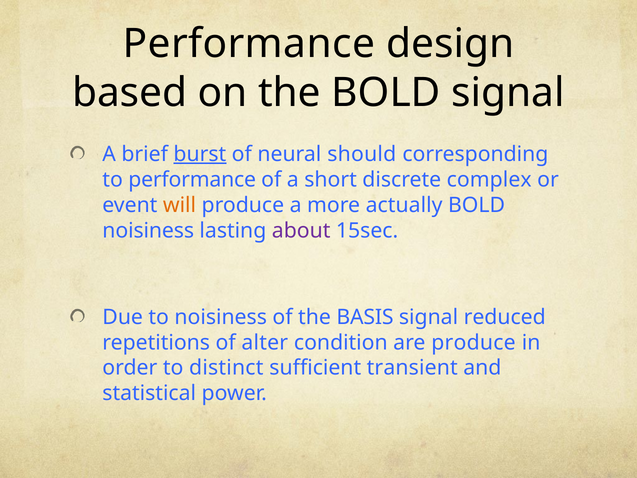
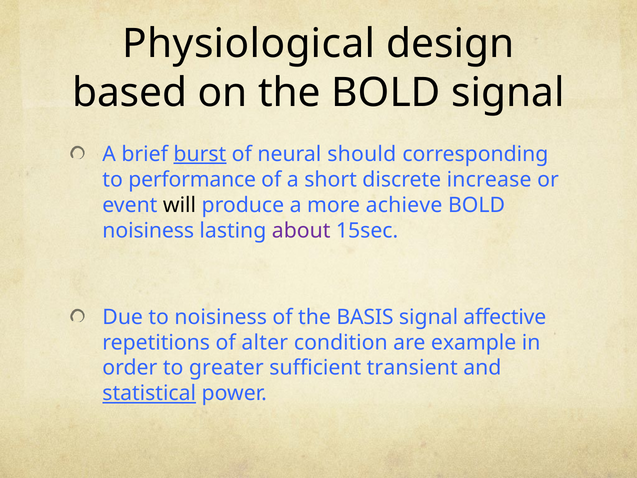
Performance at (249, 44): Performance -> Physiological
complex: complex -> increase
will colour: orange -> black
actually: actually -> achieve
reduced: reduced -> affective
are produce: produce -> example
distinct: distinct -> greater
statistical underline: none -> present
